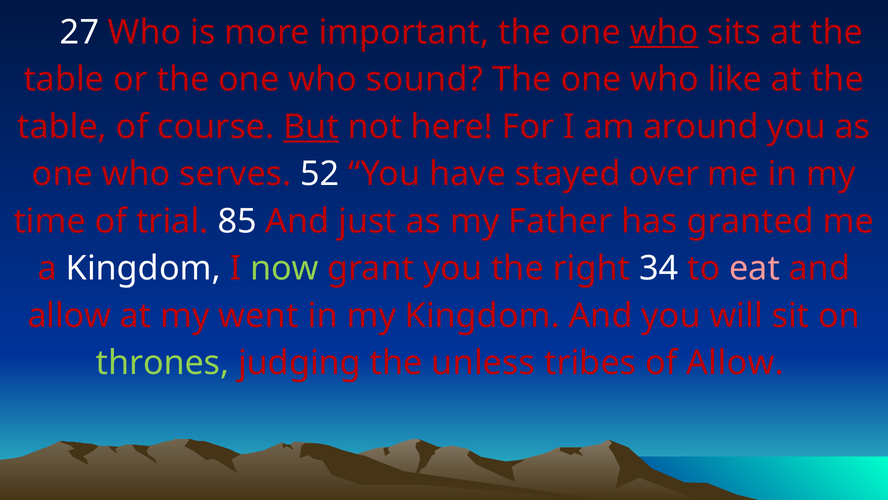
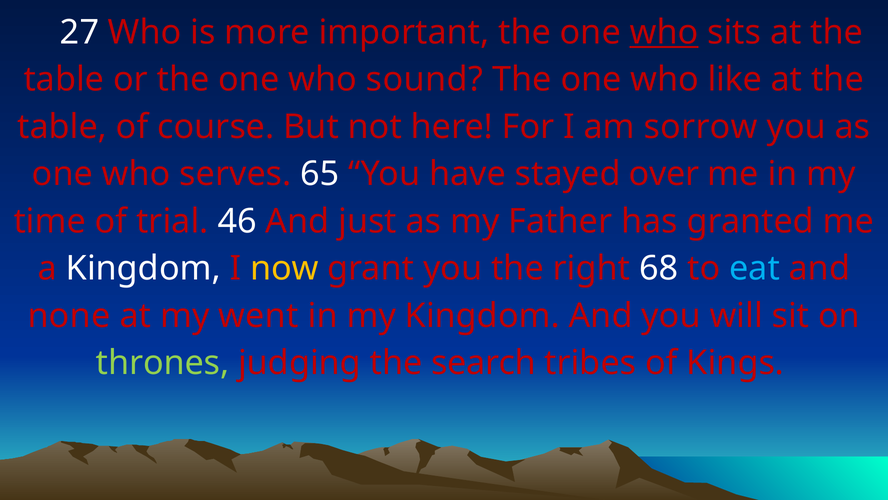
But underline: present -> none
around: around -> sorrow
52: 52 -> 65
85: 85 -> 46
now colour: light green -> yellow
34: 34 -> 68
eat colour: pink -> light blue
allow at (69, 315): allow -> none
unless: unless -> search
of Allow: Allow -> Kings
